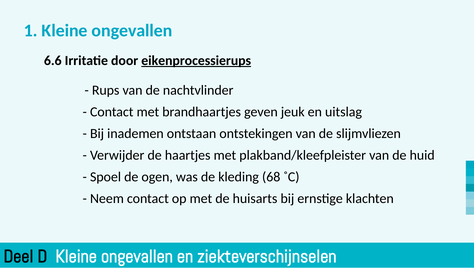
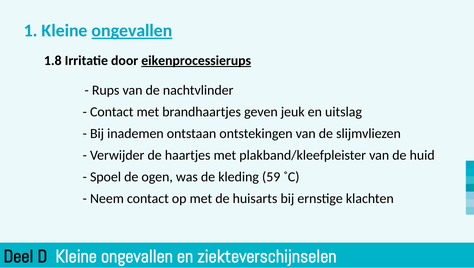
ongevallen at (132, 31) underline: none -> present
6.6: 6.6 -> 1.8
68: 68 -> 59
